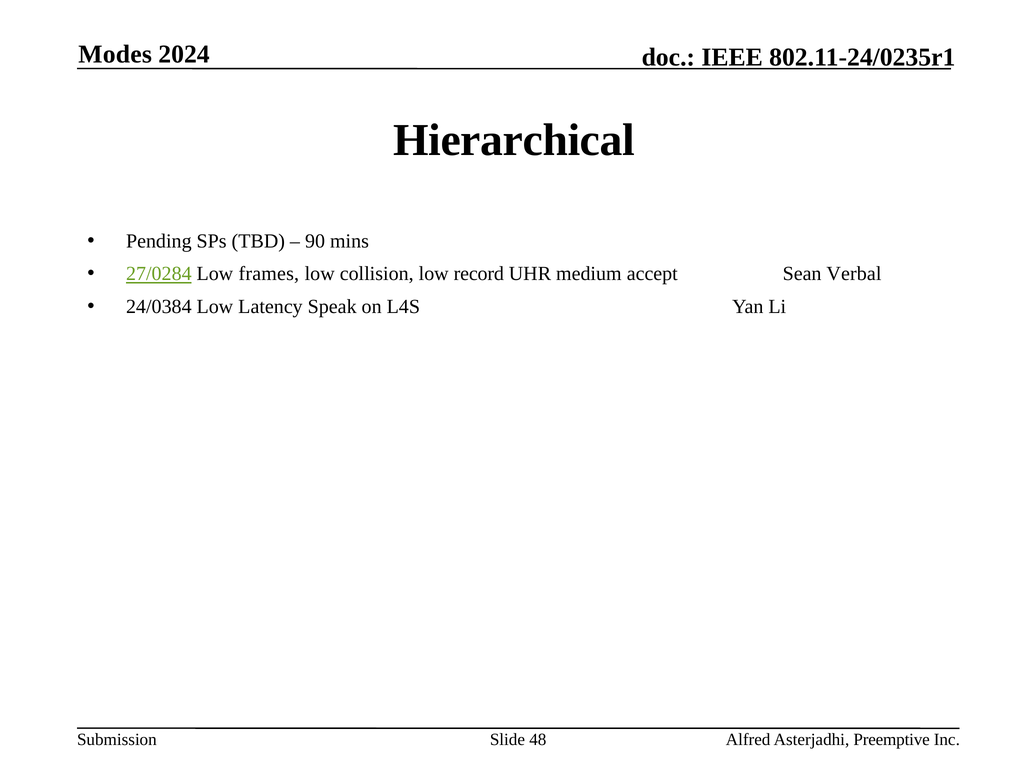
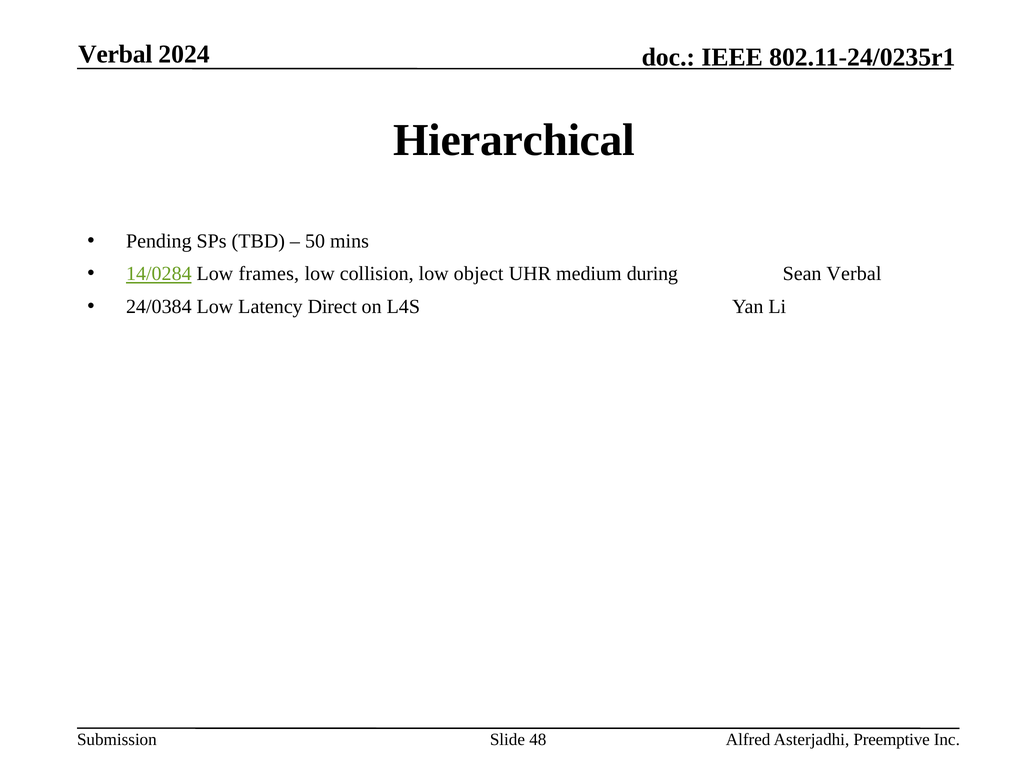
Modes at (115, 54): Modes -> Verbal
90: 90 -> 50
27/0284: 27/0284 -> 14/0284
record: record -> object
accept: accept -> during
Speak: Speak -> Direct
